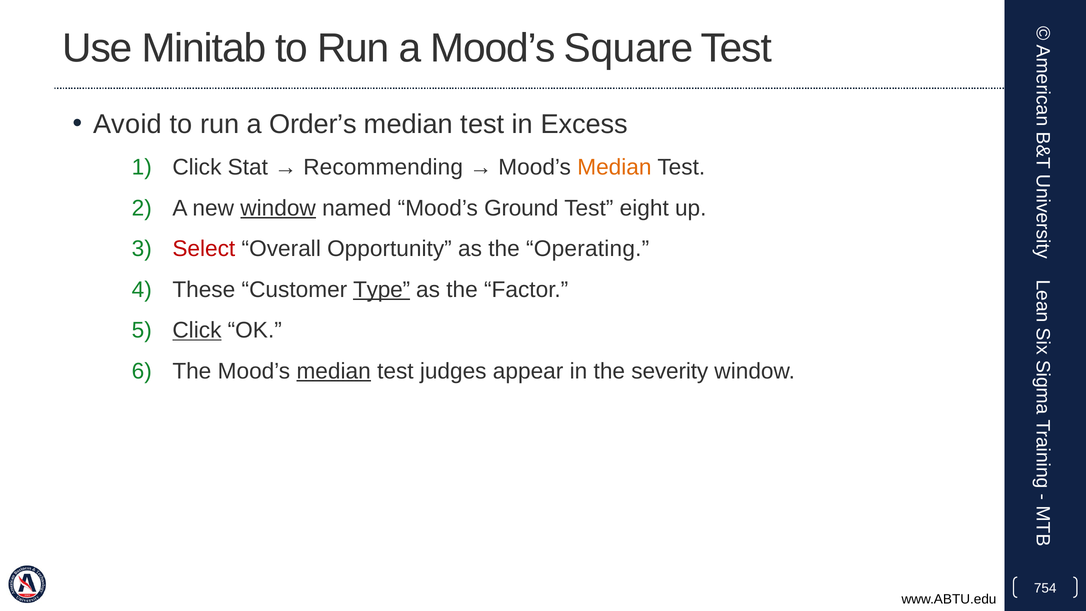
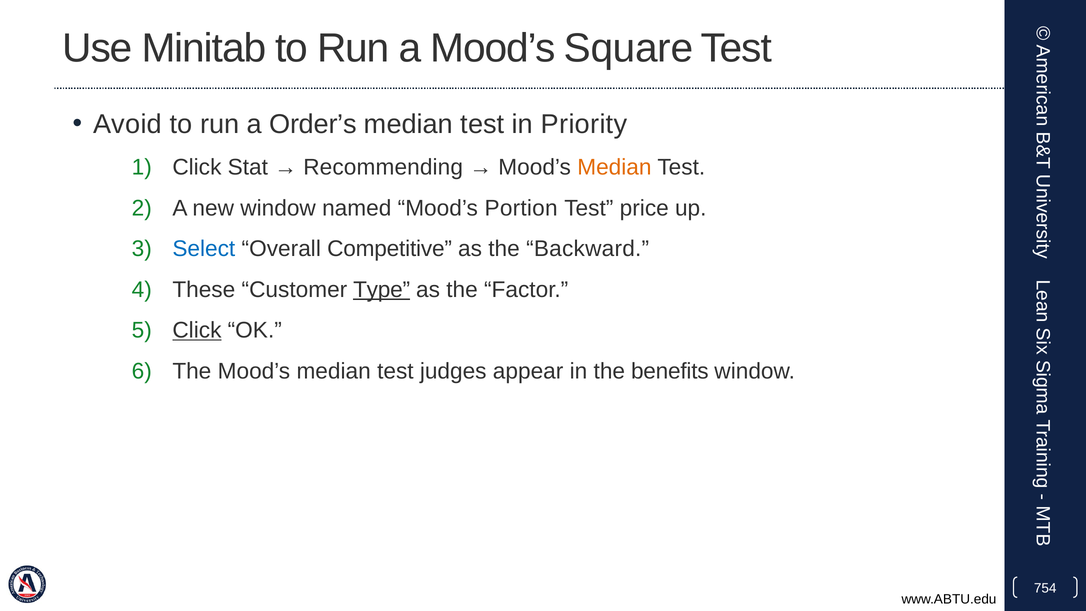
Excess: Excess -> Priority
window at (278, 208) underline: present -> none
Ground: Ground -> Portion
eight: eight -> price
Select colour: red -> blue
Opportunity: Opportunity -> Competitive
Operating: Operating -> Backward
median at (334, 371) underline: present -> none
severity: severity -> benefits
